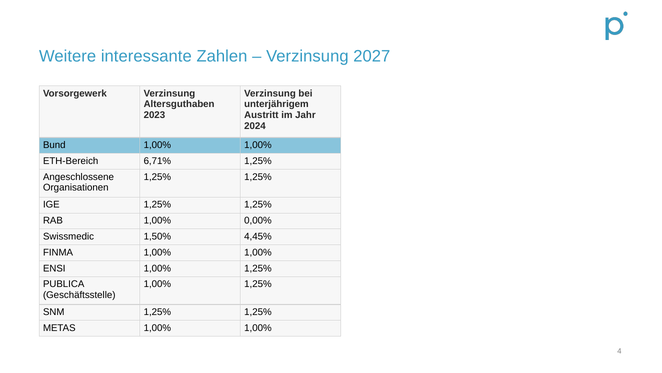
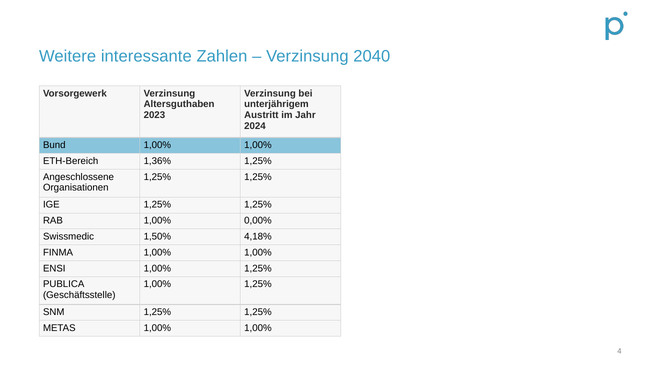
2027: 2027 -> 2040
6,71%: 6,71% -> 1,36%
4,45%: 4,45% -> 4,18%
